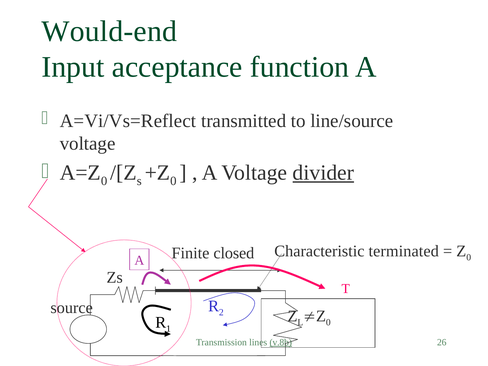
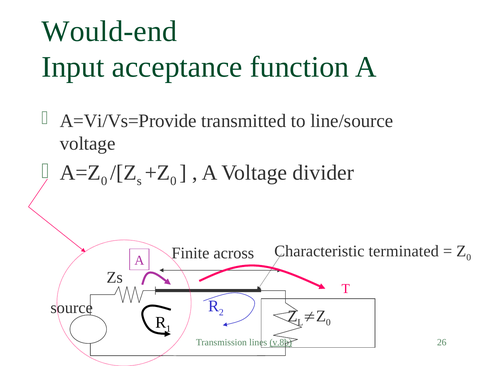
A=Vi/Vs=Reflect: A=Vi/Vs=Reflect -> A=Vi/Vs=Provide
divider underline: present -> none
closed: closed -> across
